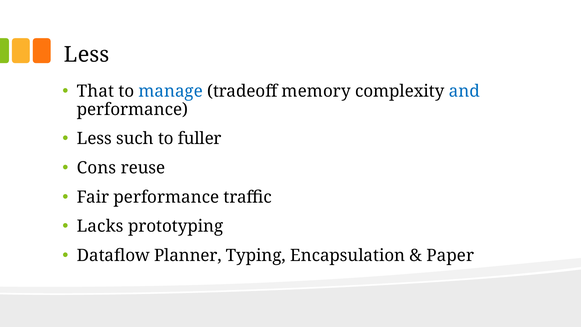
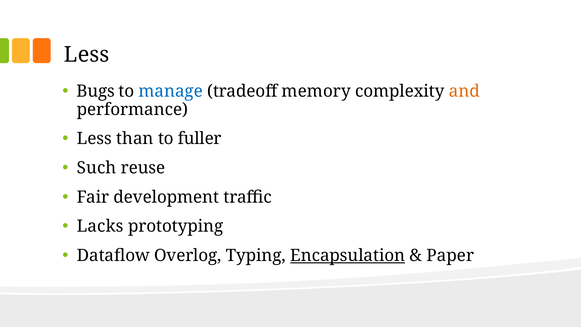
That: That -> Bugs
and colour: blue -> orange
such: such -> than
Cons: Cons -> Such
Fair performance: performance -> development
Planner: Planner -> Overlog
Encapsulation underline: none -> present
